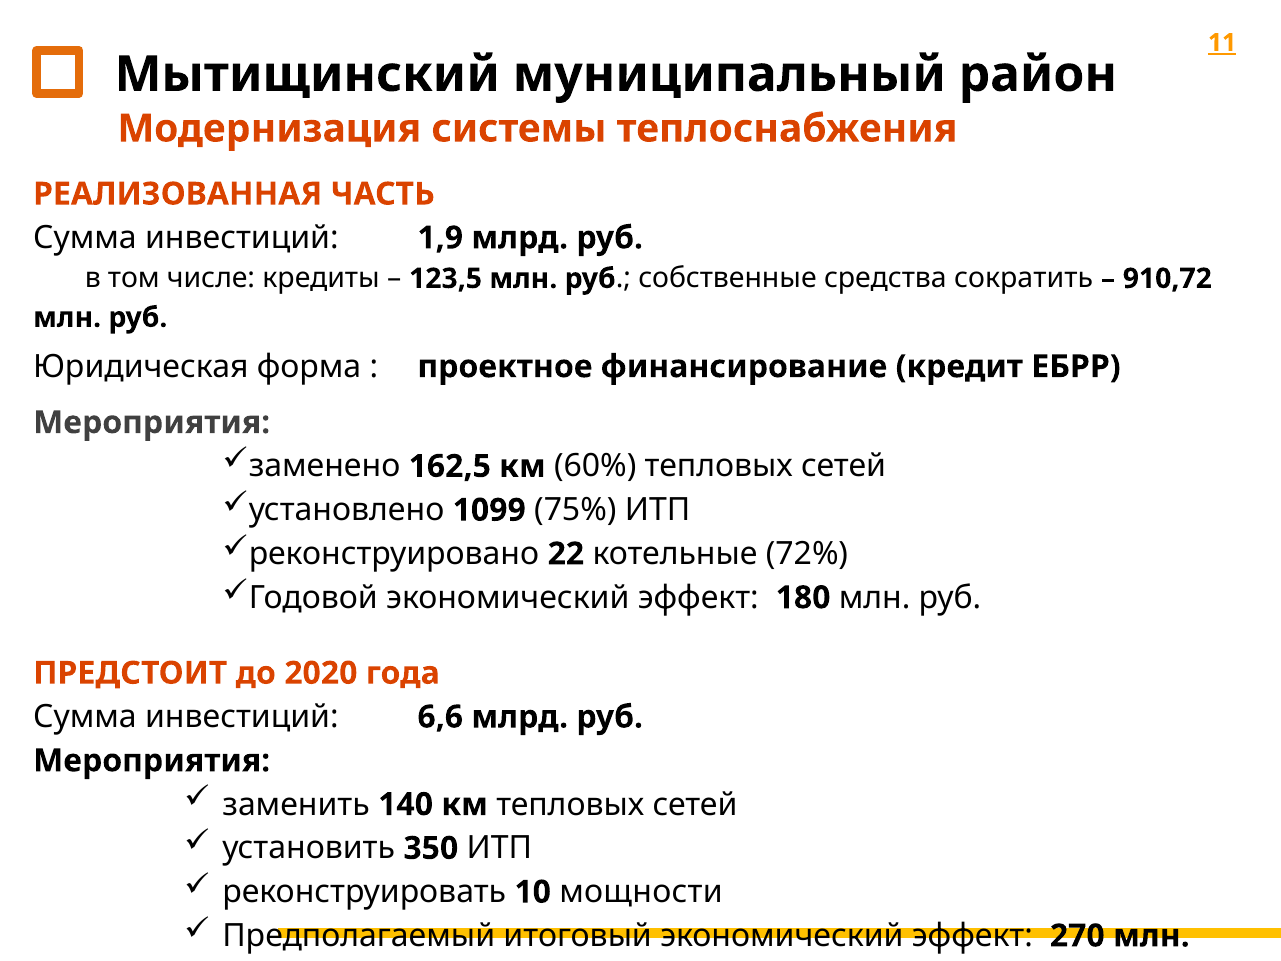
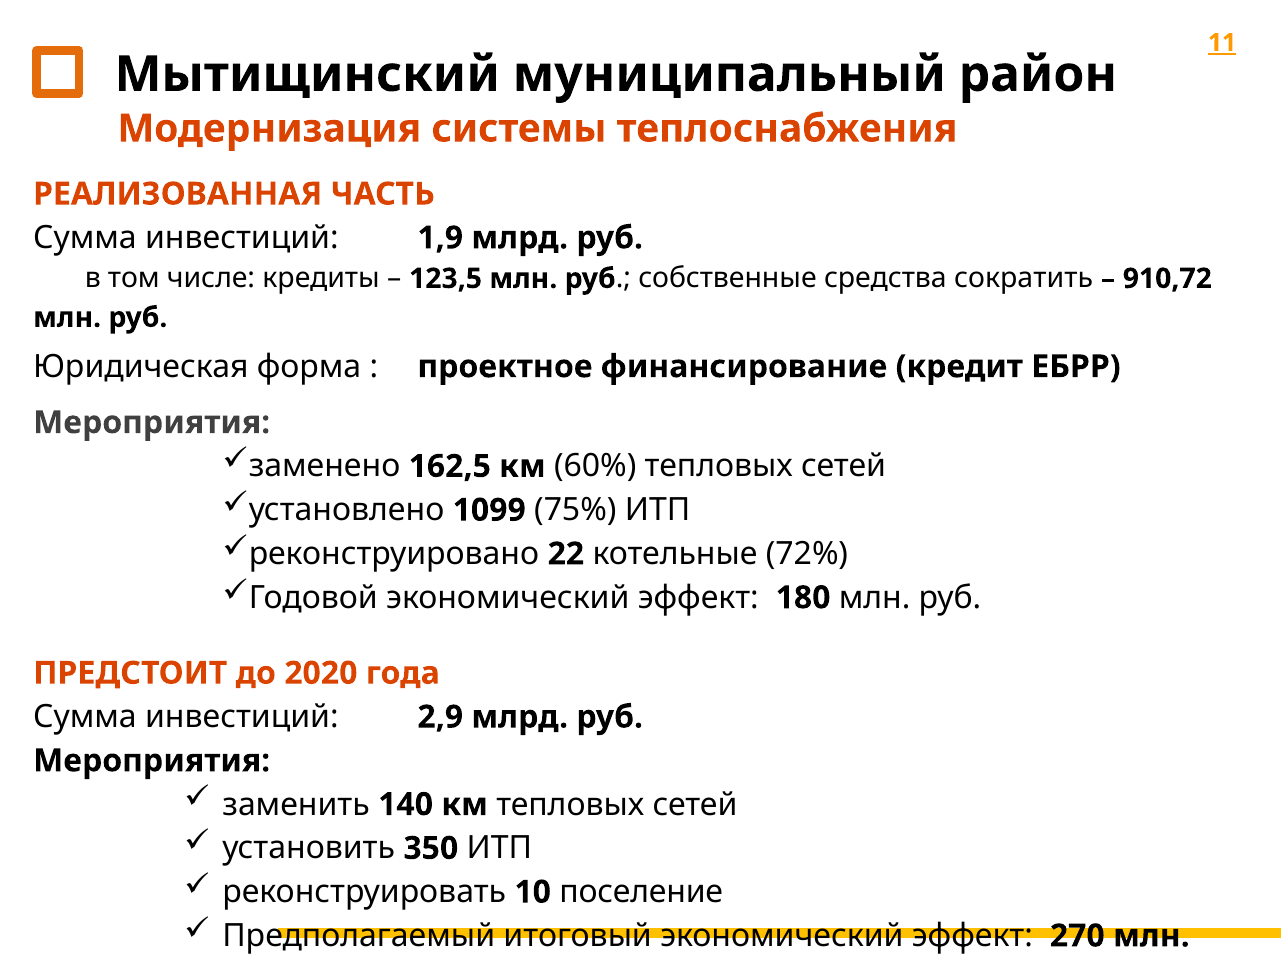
6,6: 6,6 -> 2,9
мощности: мощности -> поселение
